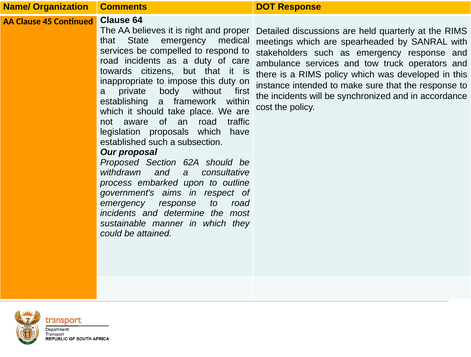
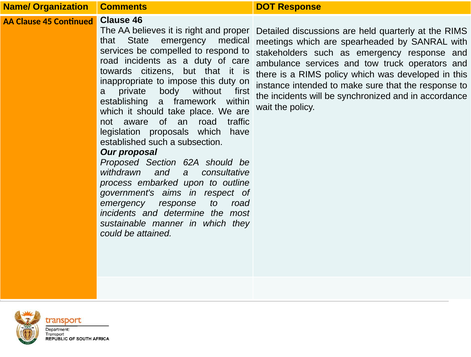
64: 64 -> 46
cost: cost -> wait
